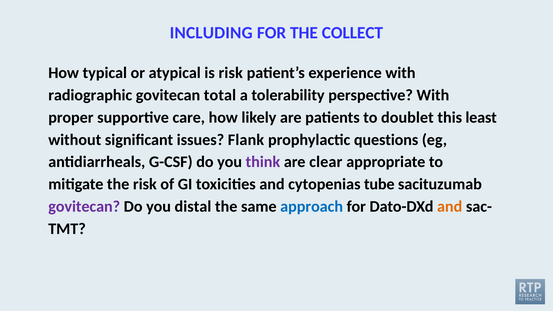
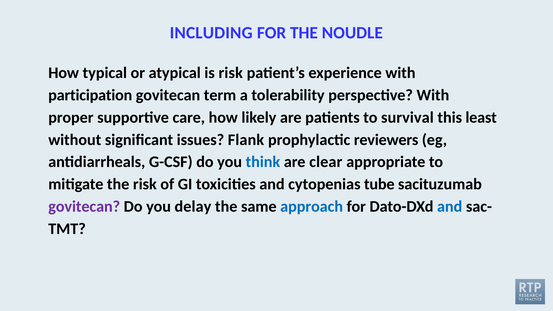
COLLECT: COLLECT -> NOUDLE
radiographic: radiographic -> participation
total: total -> term
doublet: doublet -> survival
questions: questions -> reviewers
think colour: purple -> blue
distal: distal -> delay
and at (450, 206) colour: orange -> blue
